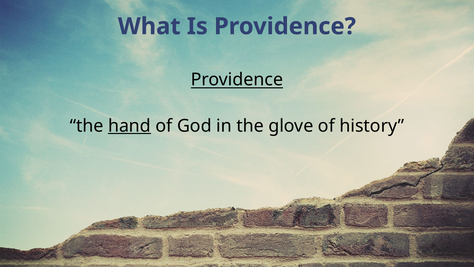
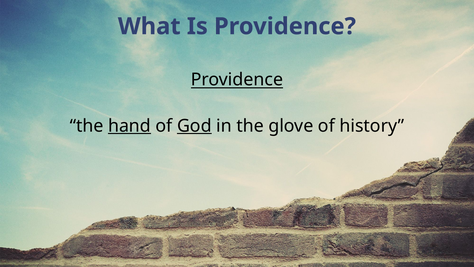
God underline: none -> present
